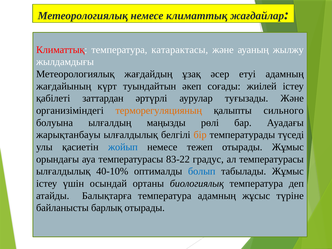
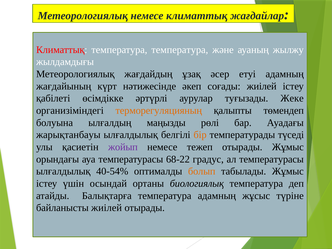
температура катарактасы: катарактасы -> температура
туындайтын: туындайтын -> нәтижесінде
заттардан: заттардан -> өсімдікке
туғызады Және: Және -> Жеке
сильного: сильного -> төмендеп
жойып colour: blue -> purple
83-22: 83-22 -> 68-22
40-10%: 40-10% -> 40-54%
болып colour: blue -> orange
байланысты барлық: барлық -> жиілей
